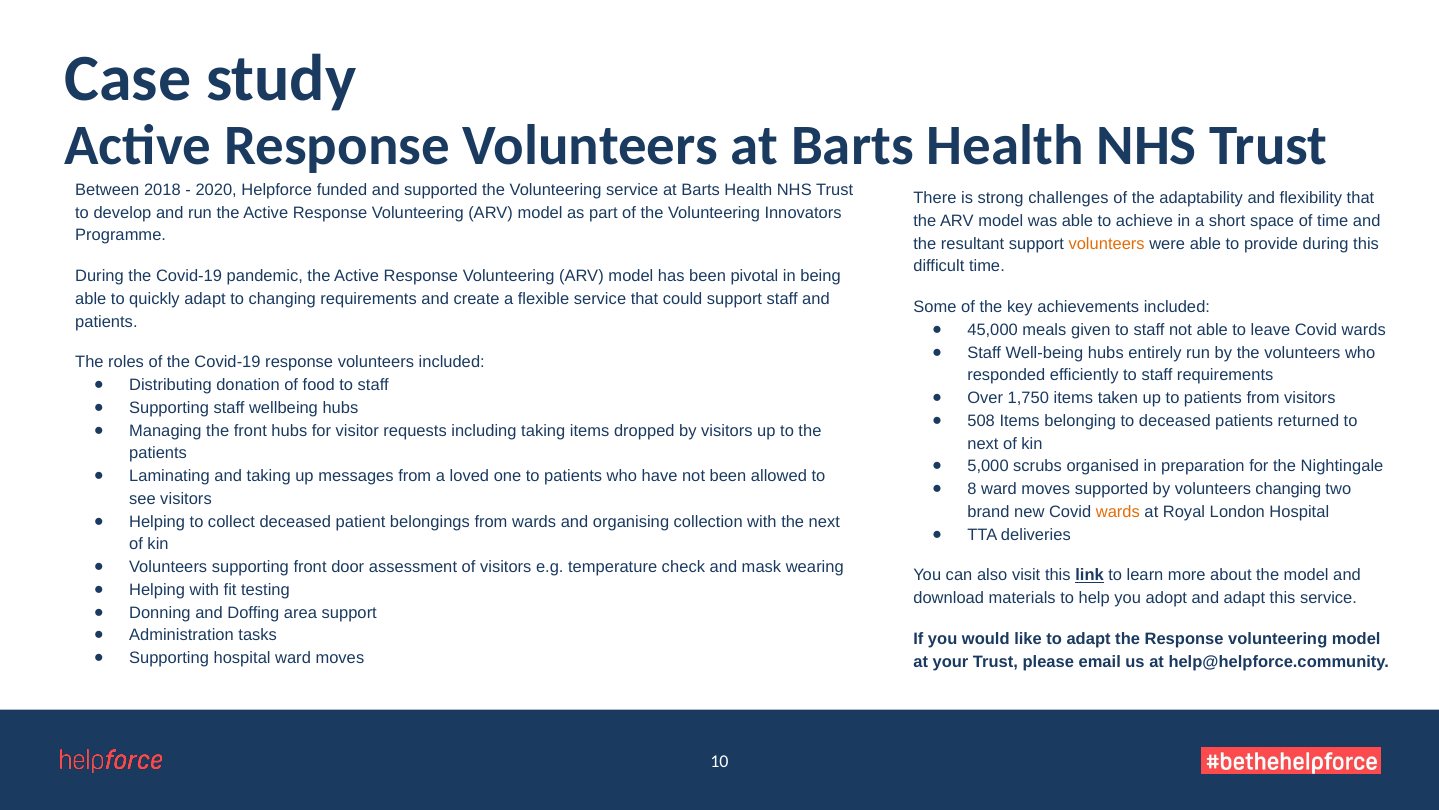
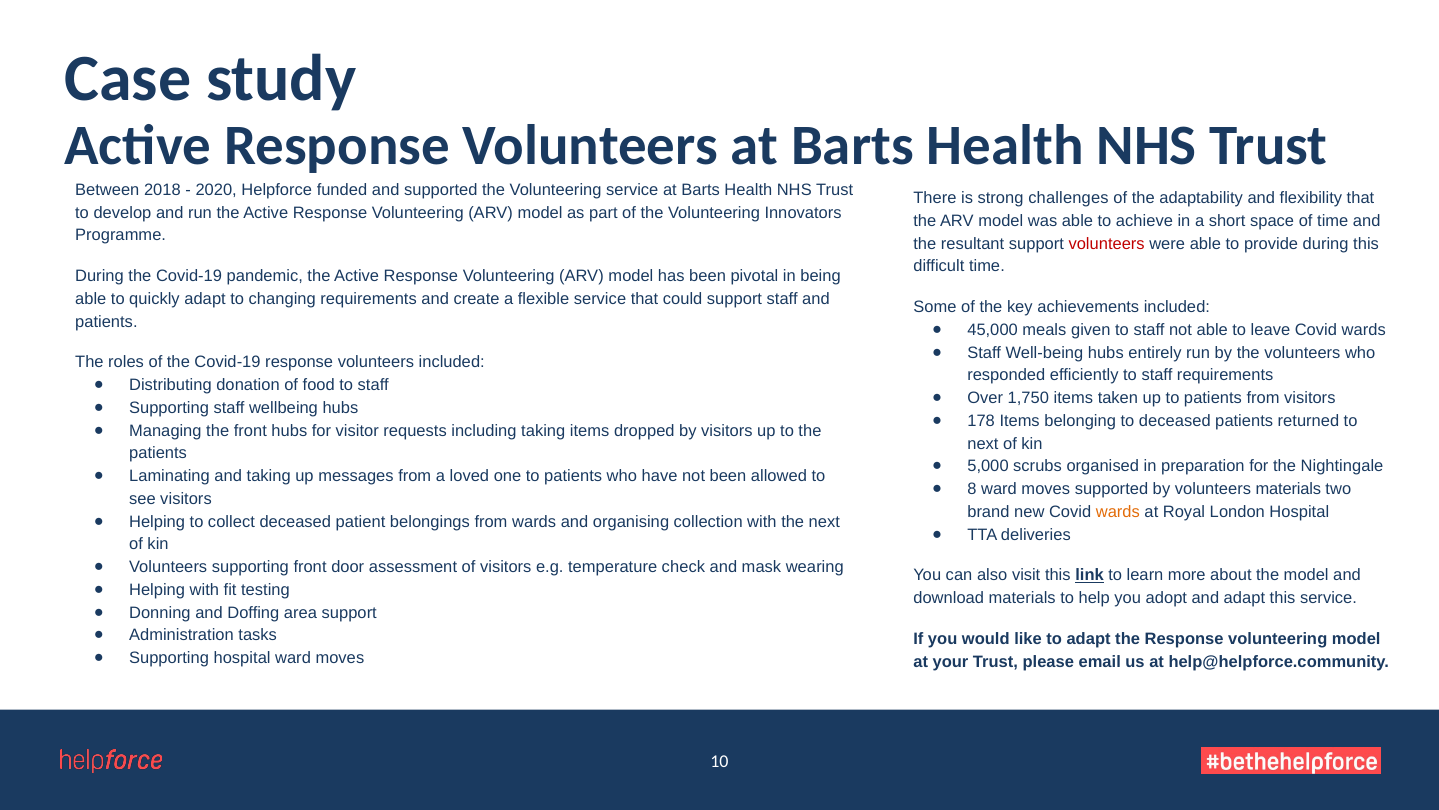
volunteers at (1107, 243) colour: orange -> red
508: 508 -> 178
volunteers changing: changing -> materials
